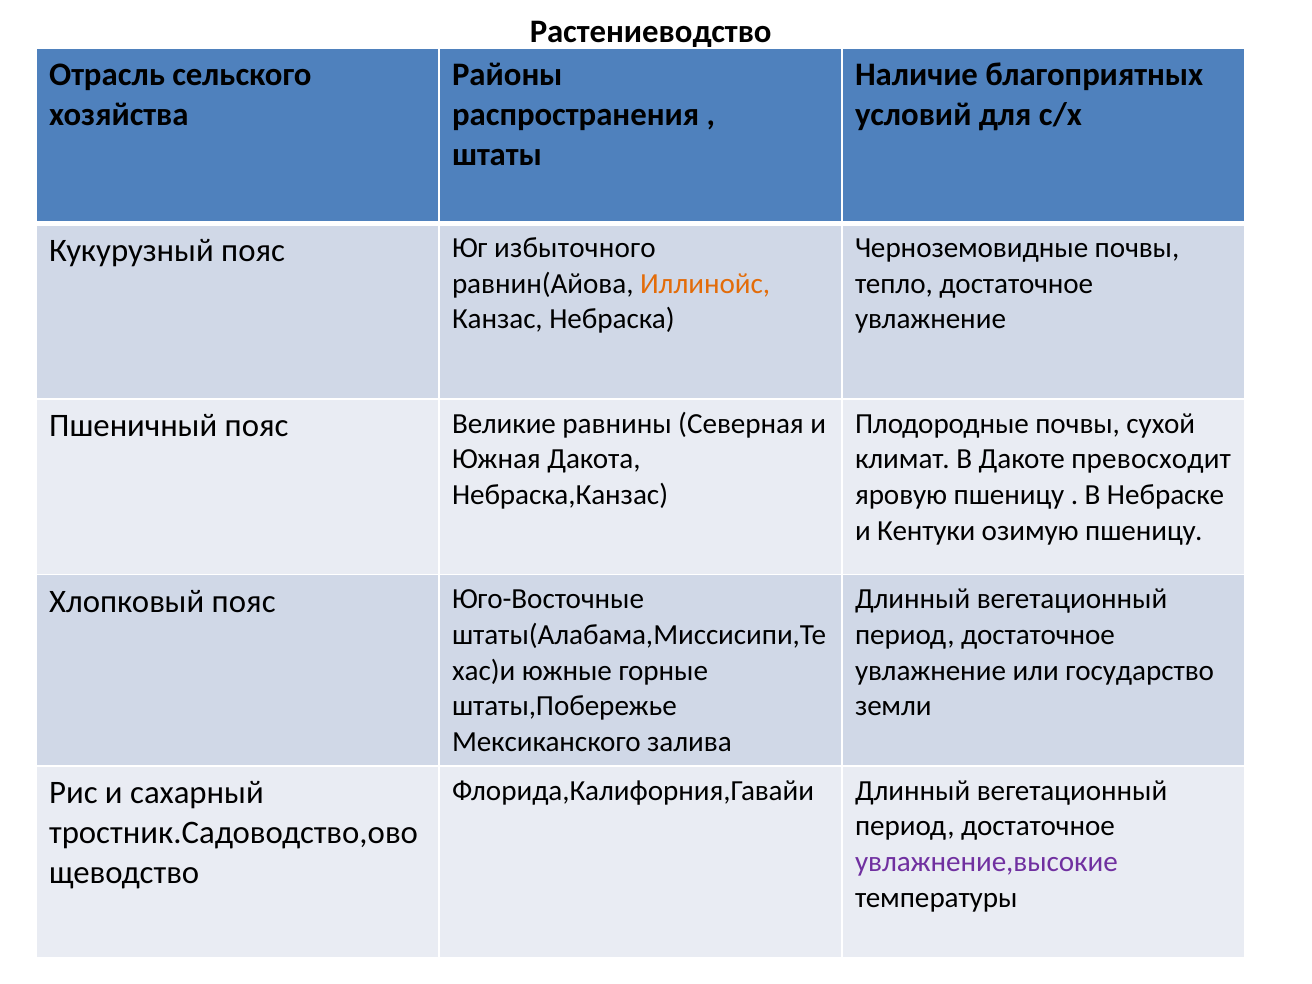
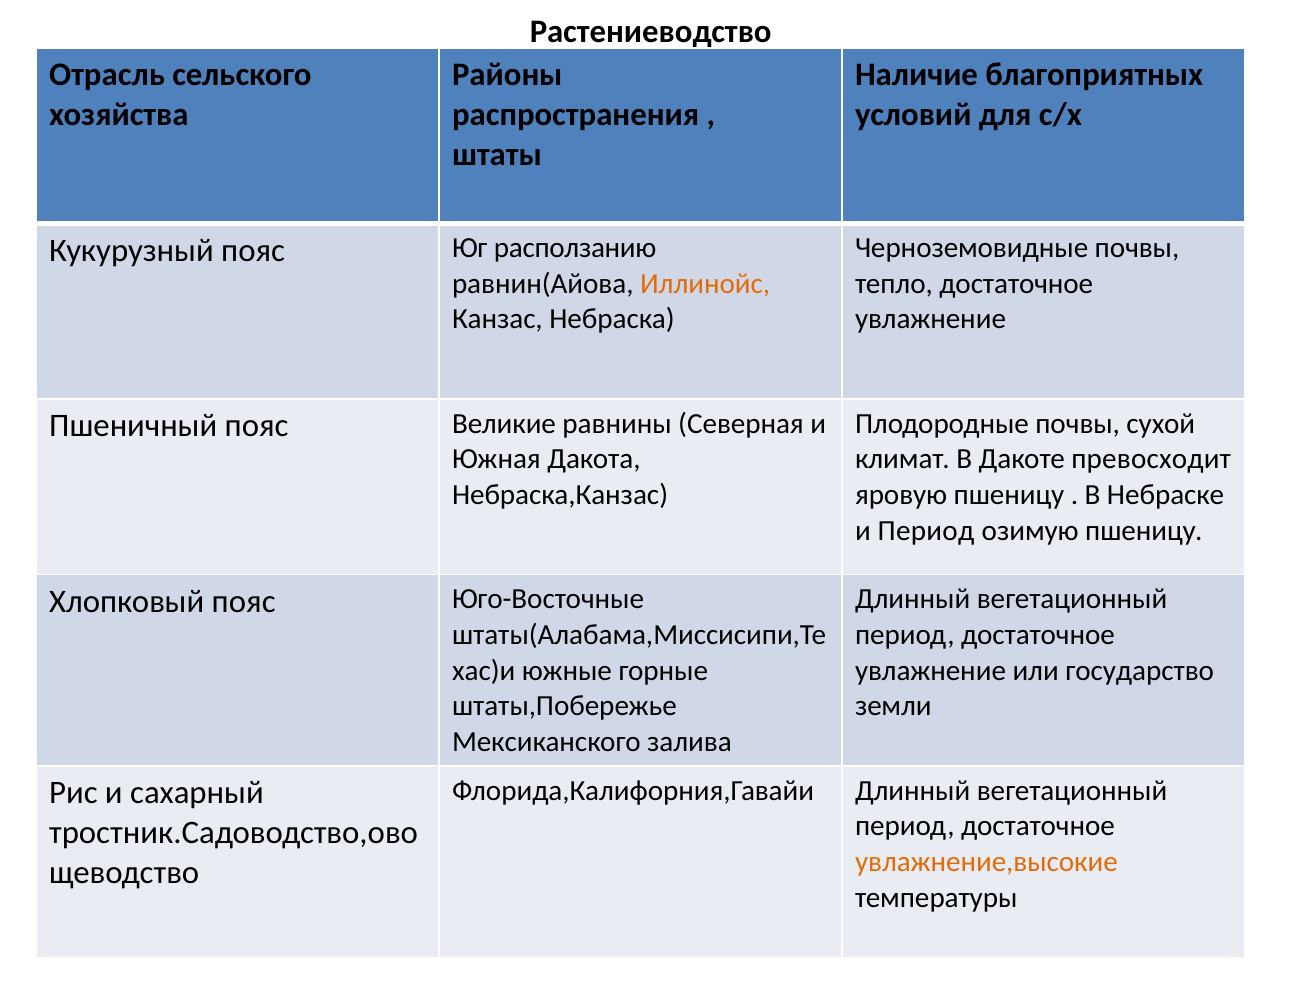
избыточного: избыточного -> расползанию
и Кентуки: Кентуки -> Период
увлажнение,высокие colour: purple -> orange
